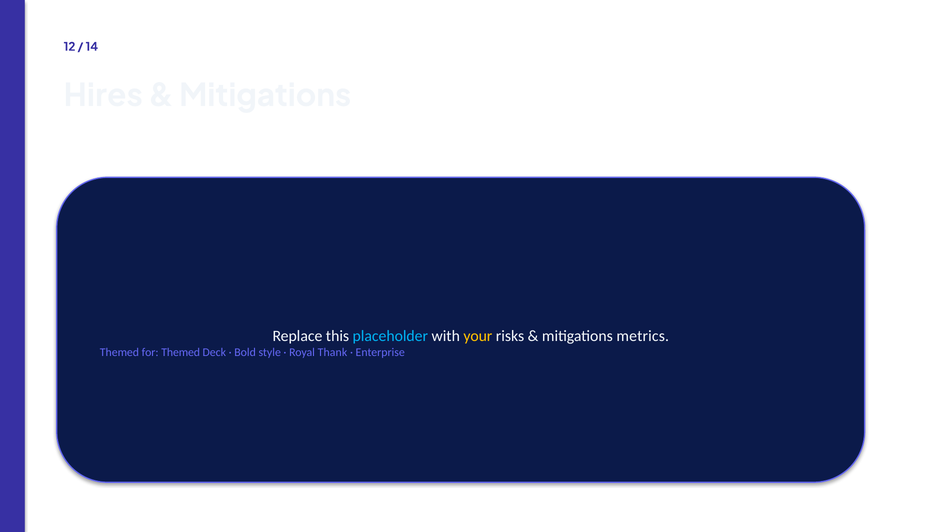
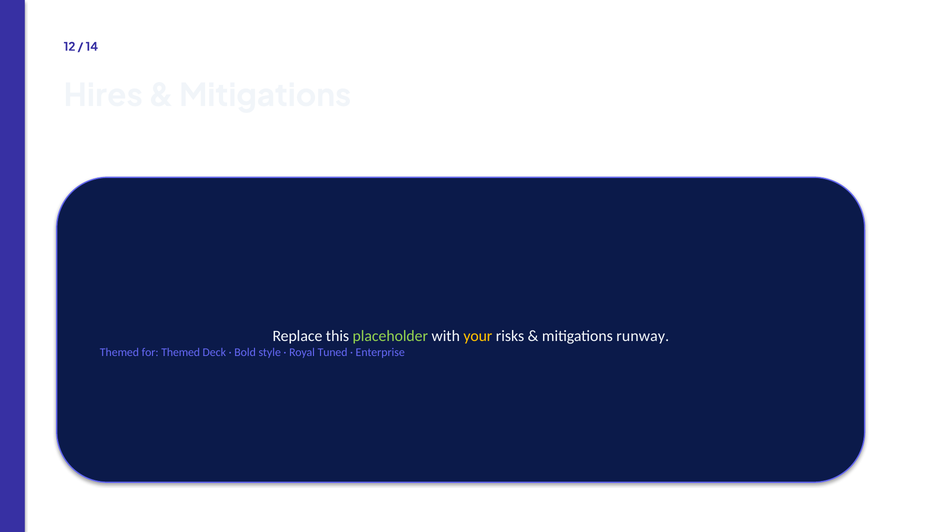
placeholder colour: light blue -> light green
metrics: metrics -> runway
Thank: Thank -> Tuned
